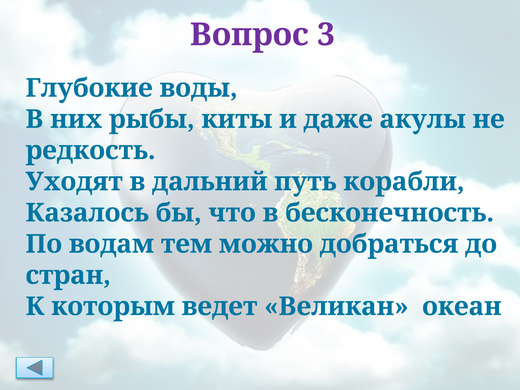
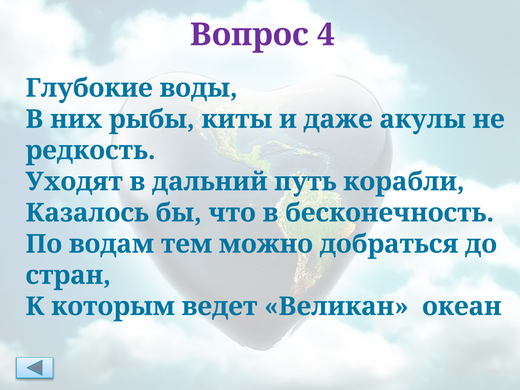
3: 3 -> 4
